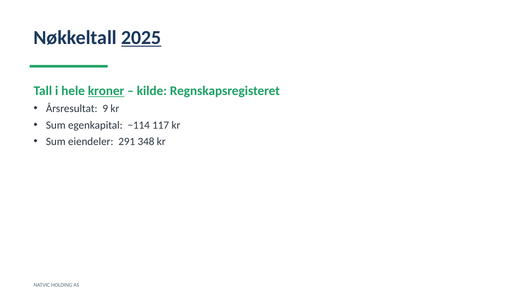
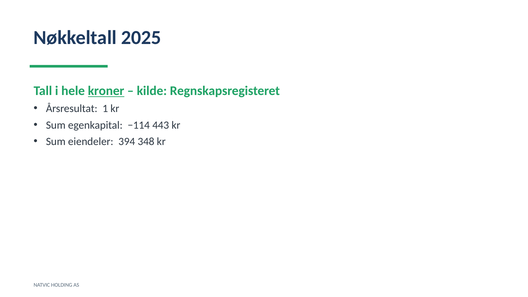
2025 underline: present -> none
9: 9 -> 1
117: 117 -> 443
291: 291 -> 394
